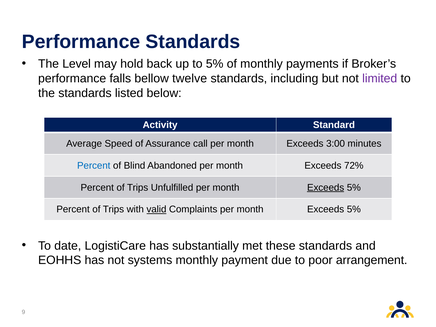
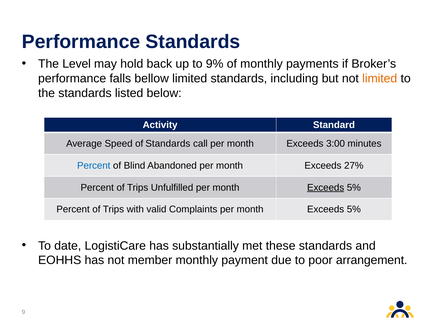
to 5%: 5% -> 9%
bellow twelve: twelve -> limited
limited at (380, 78) colour: purple -> orange
of Assurance: Assurance -> Standards
72%: 72% -> 27%
valid underline: present -> none
systems: systems -> member
